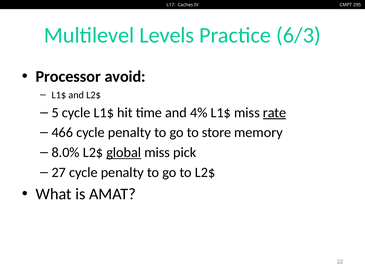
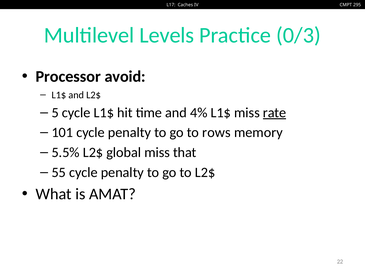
6/3: 6/3 -> 0/3
466: 466 -> 101
store: store -> rows
8.0%: 8.0% -> 5.5%
global underline: present -> none
pick: pick -> that
27: 27 -> 55
